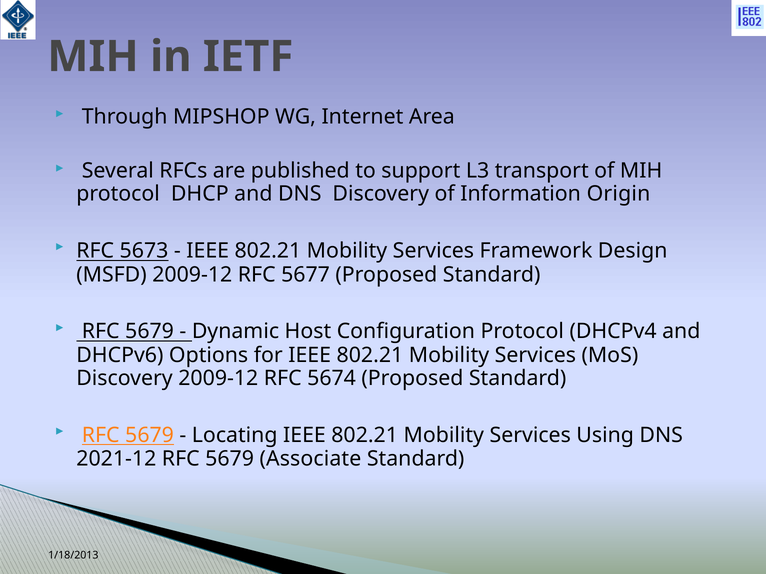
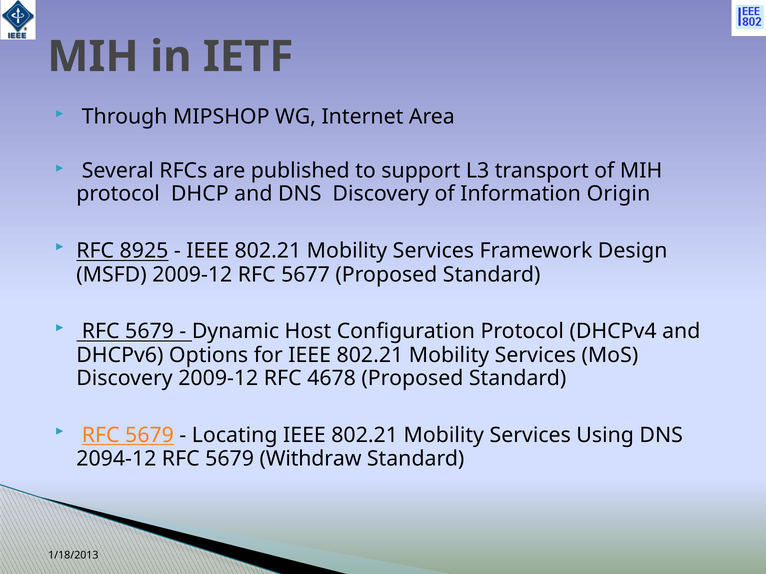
5673: 5673 -> 8925
5674: 5674 -> 4678
2021-12: 2021-12 -> 2094-12
Associate: Associate -> Withdraw
